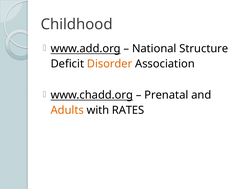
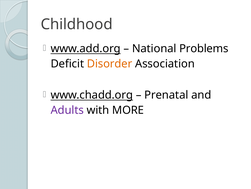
Structure: Structure -> Problems
Adults colour: orange -> purple
RATES: RATES -> MORE
